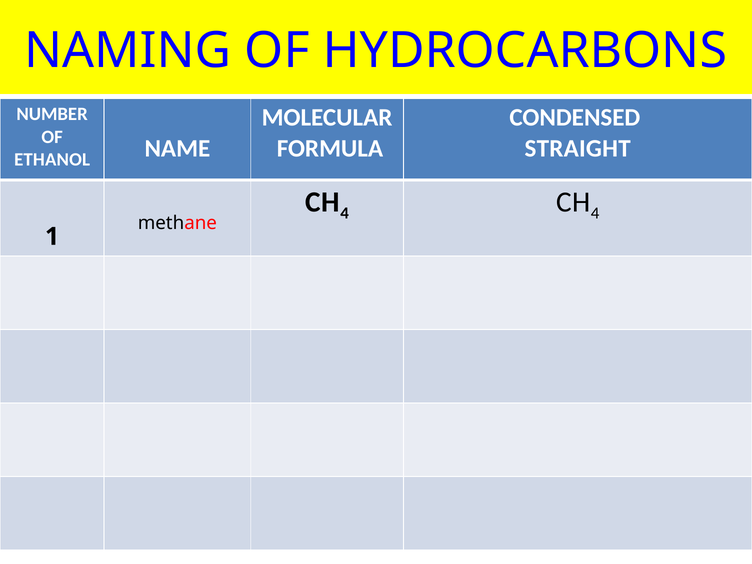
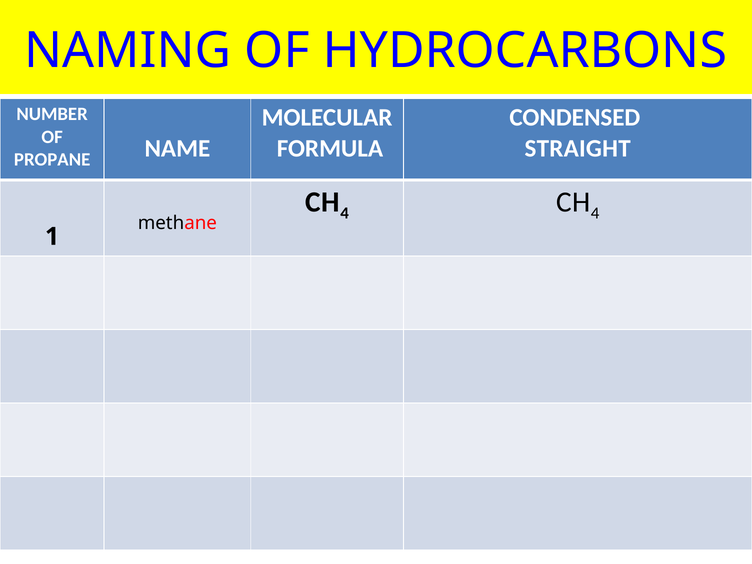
ETHANOL: ETHANOL -> PROPANE
